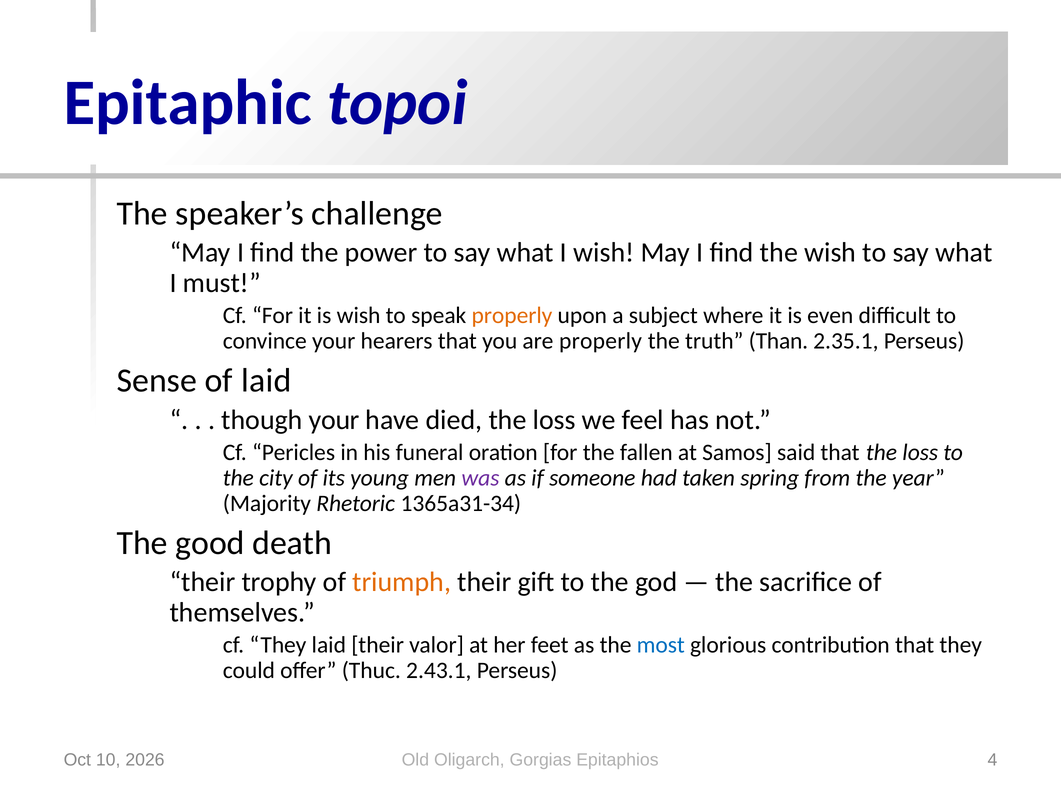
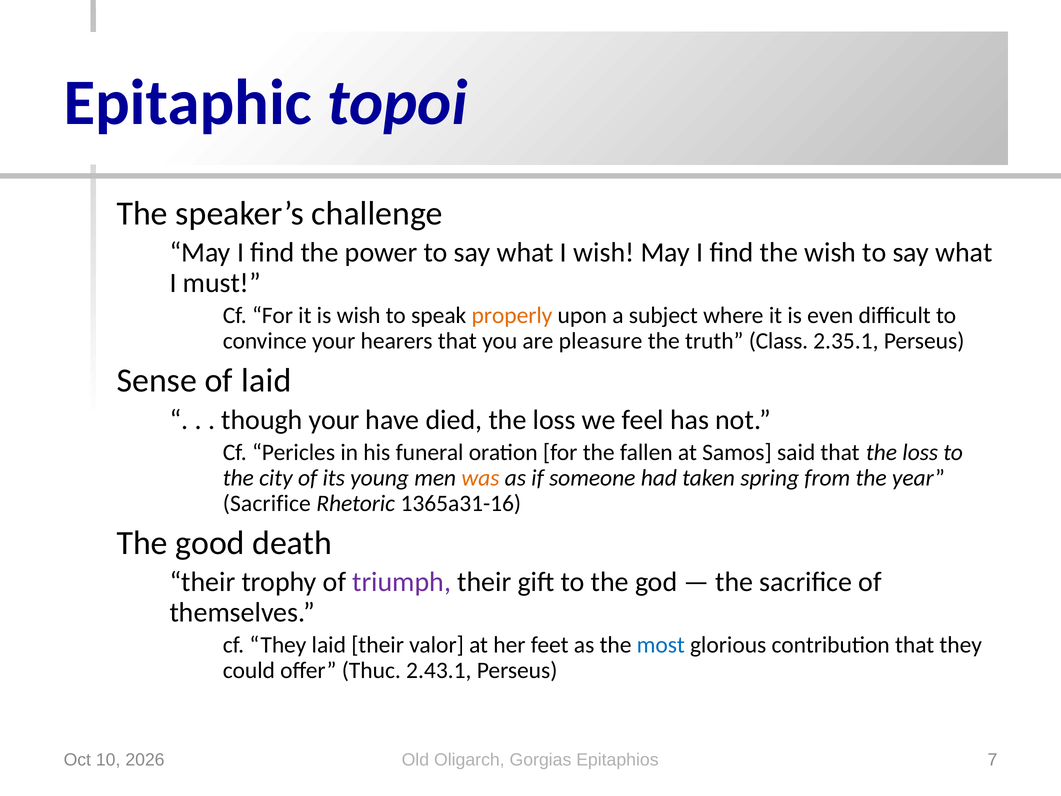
are properly: properly -> pleasure
Than: Than -> Class
was colour: purple -> orange
Majority at (267, 503): Majority -> Sacrifice
1365a31-34: 1365a31-34 -> 1365a31-16
triumph colour: orange -> purple
4: 4 -> 7
